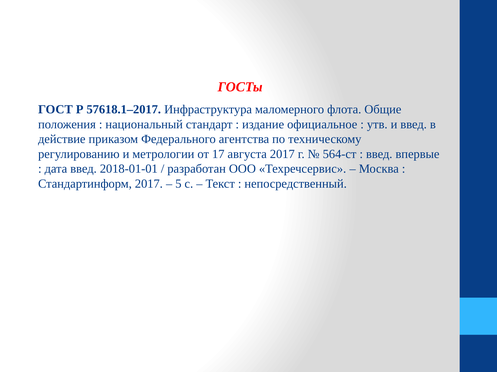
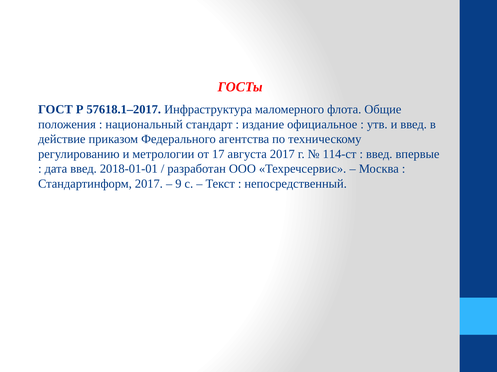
564-ст: 564-ст -> 114-ст
5: 5 -> 9
